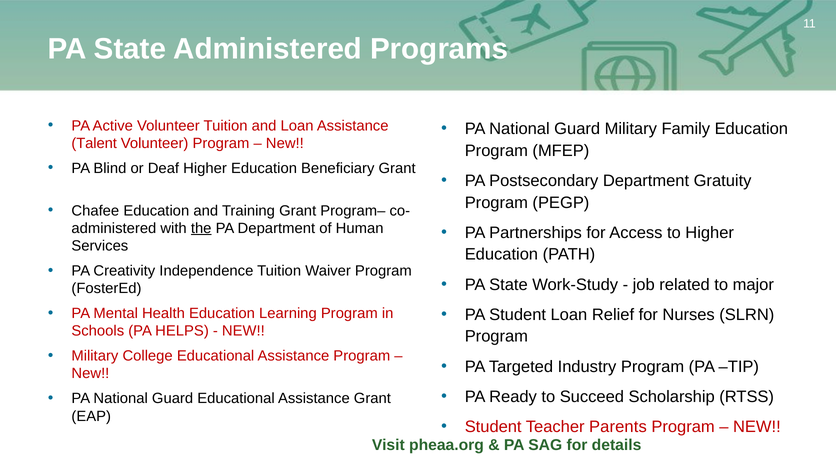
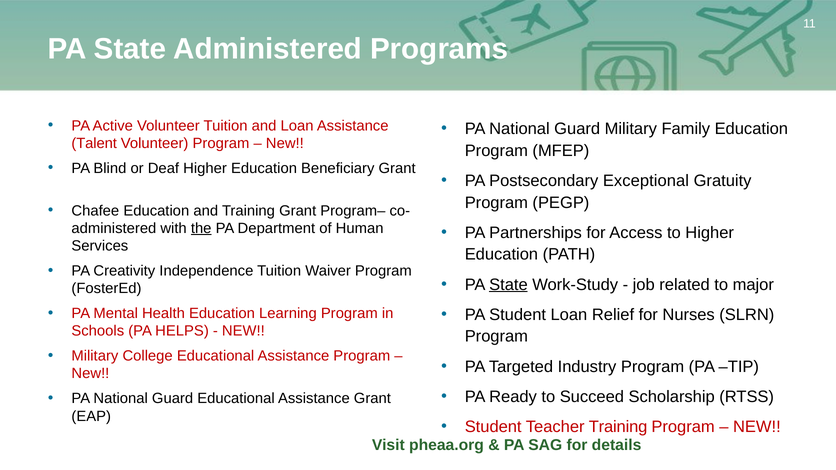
Postsecondary Department: Department -> Exceptional
State at (508, 285) underline: none -> present
Teacher Parents: Parents -> Training
